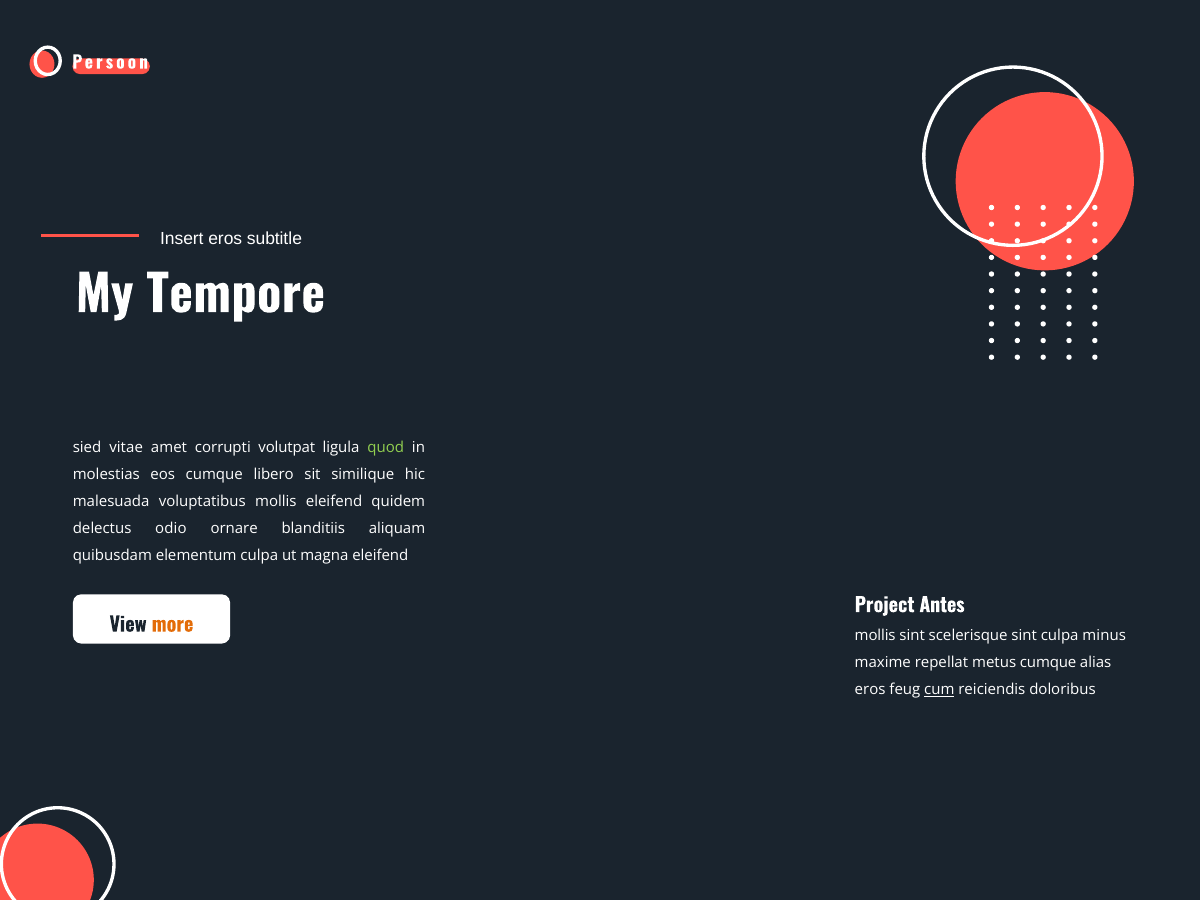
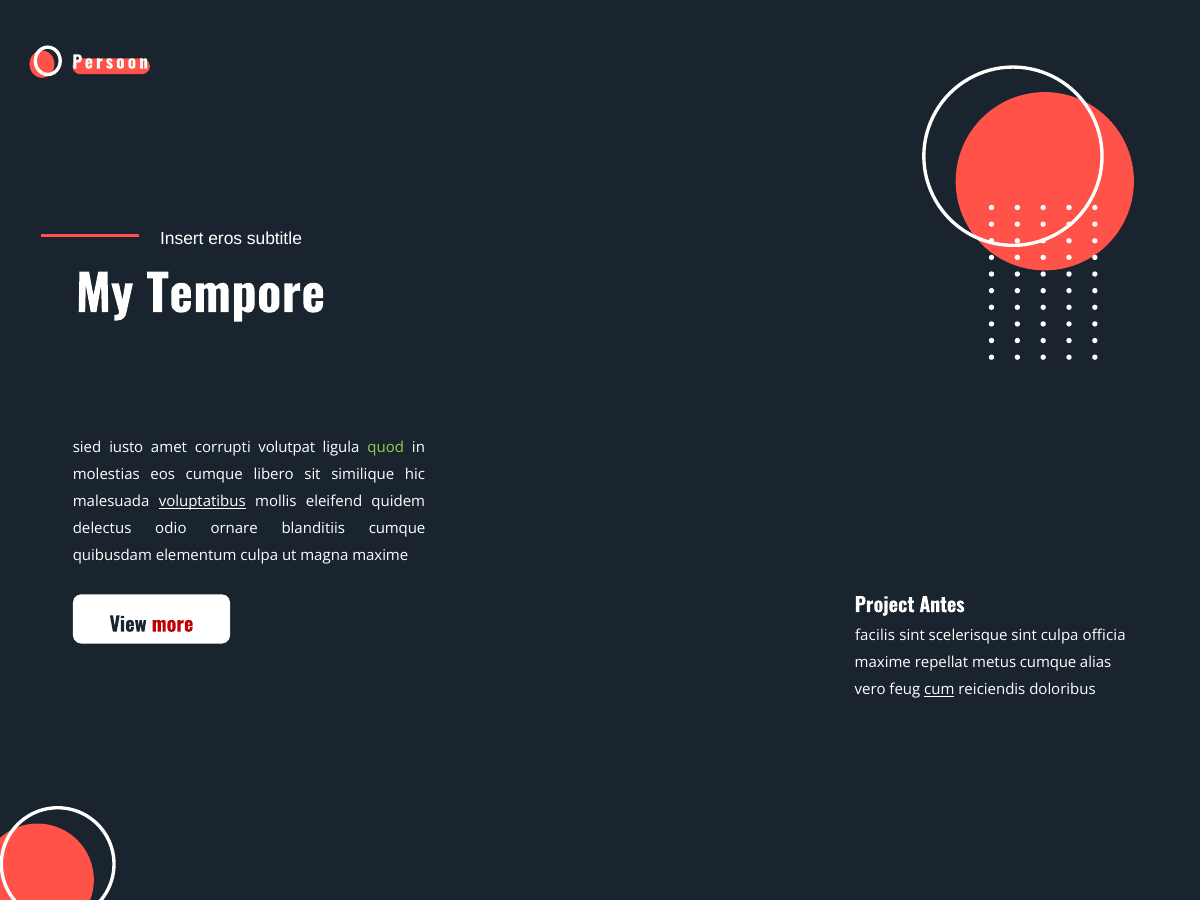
vitae: vitae -> iusto
voluptatibus underline: none -> present
blanditiis aliquam: aliquam -> cumque
magna eleifend: eleifend -> maxime
more colour: orange -> red
mollis at (875, 635): mollis -> facilis
minus: minus -> officia
eros at (870, 690): eros -> vero
